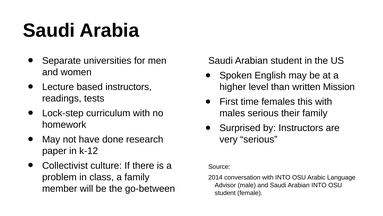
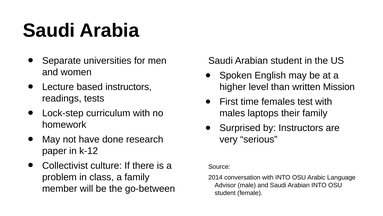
this: this -> test
males serious: serious -> laptops
